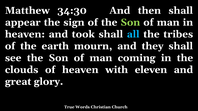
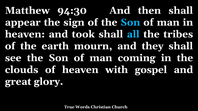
34:30: 34:30 -> 94:30
Son at (130, 22) colour: light green -> light blue
eleven: eleven -> gospel
